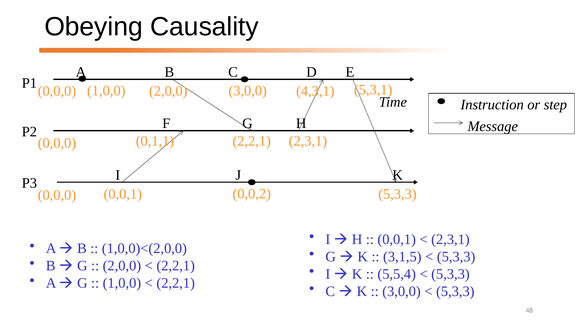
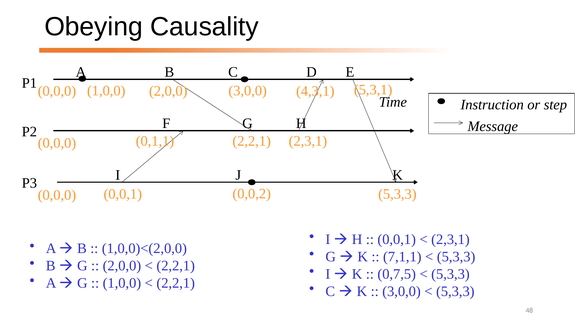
3,1,5: 3,1,5 -> 7,1,1
5,5,4: 5,5,4 -> 0,7,5
